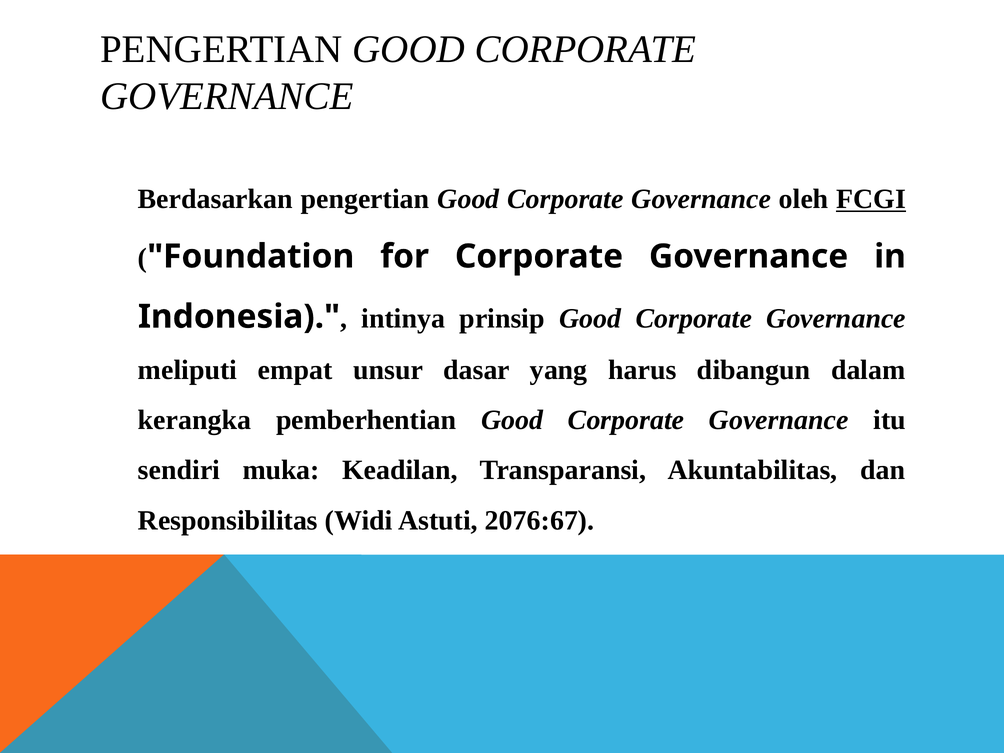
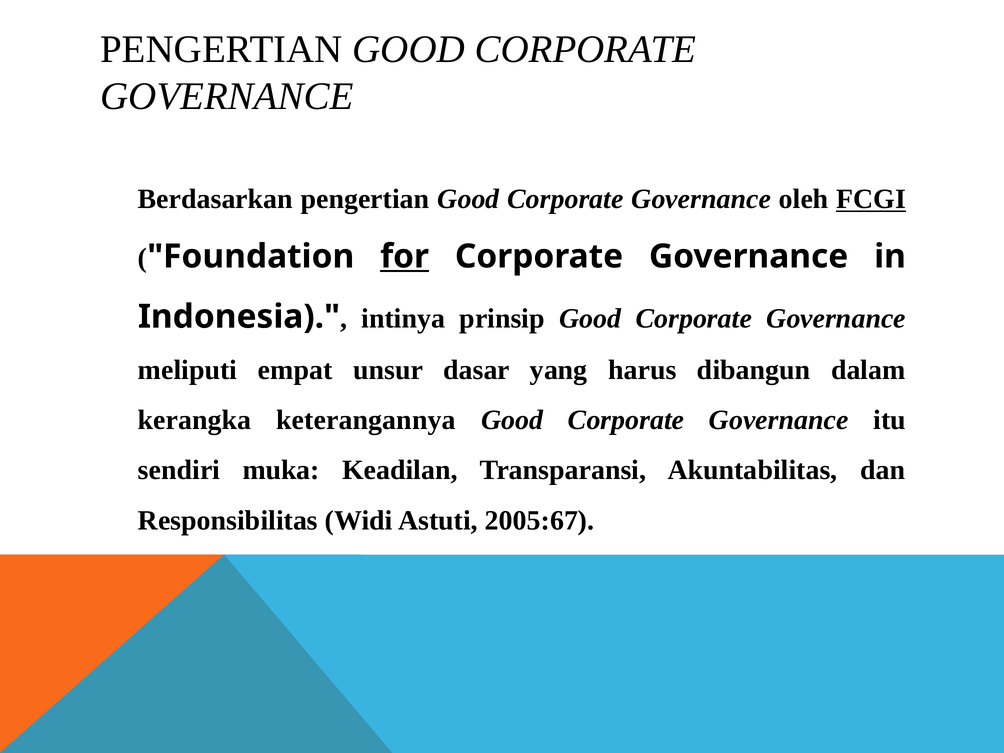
for underline: none -> present
pemberhentian: pemberhentian -> keterangannya
2076:67: 2076:67 -> 2005:67
